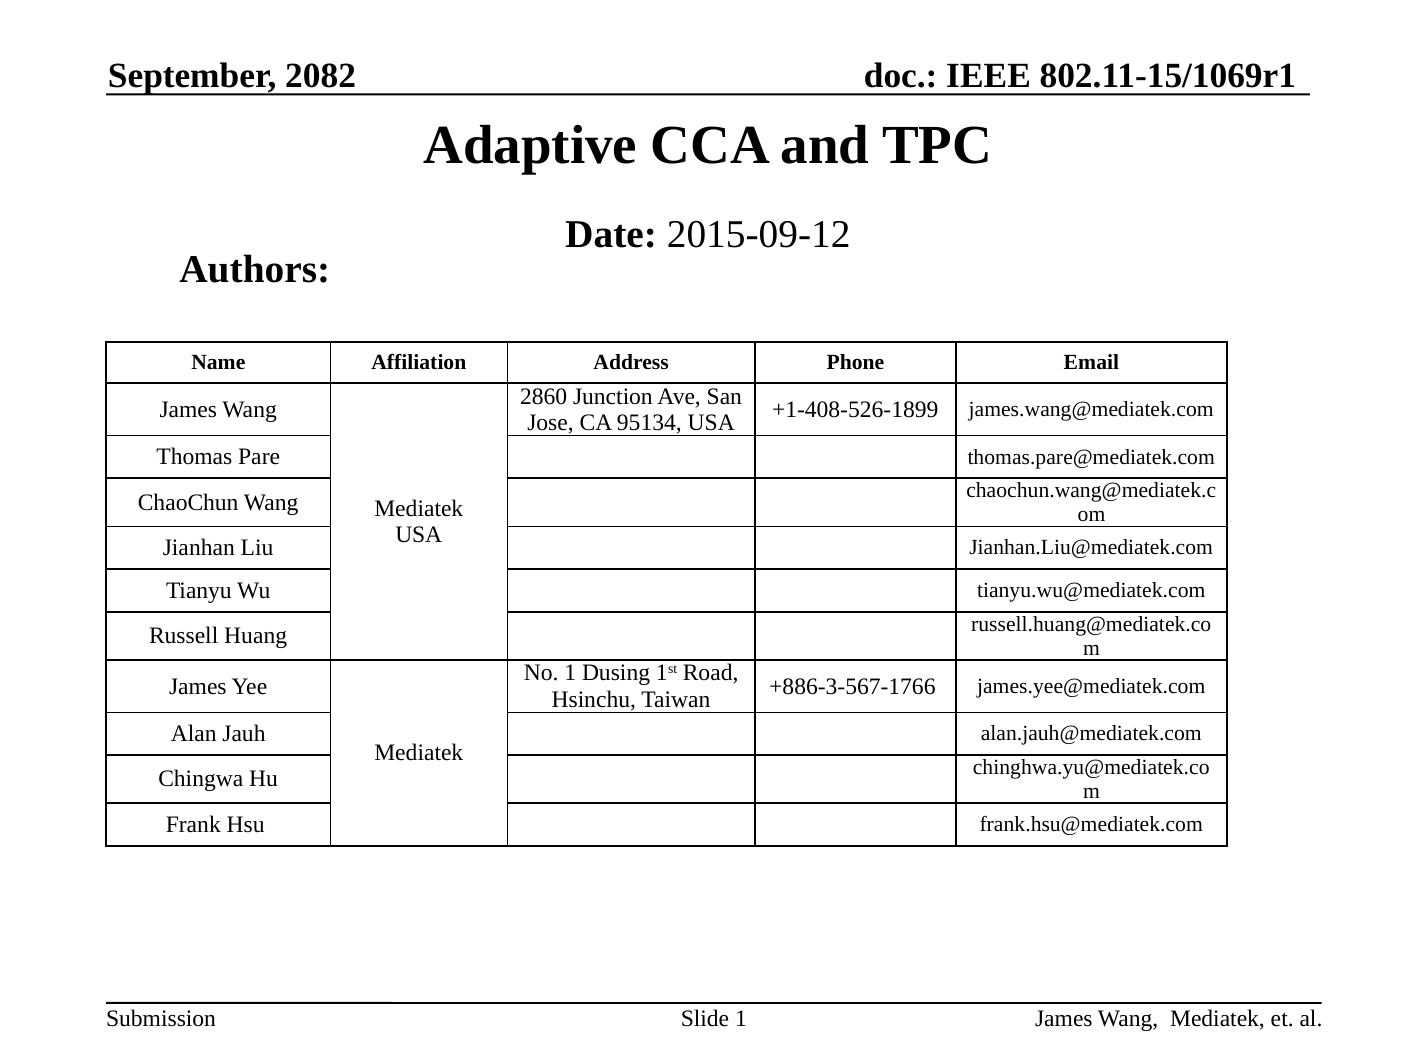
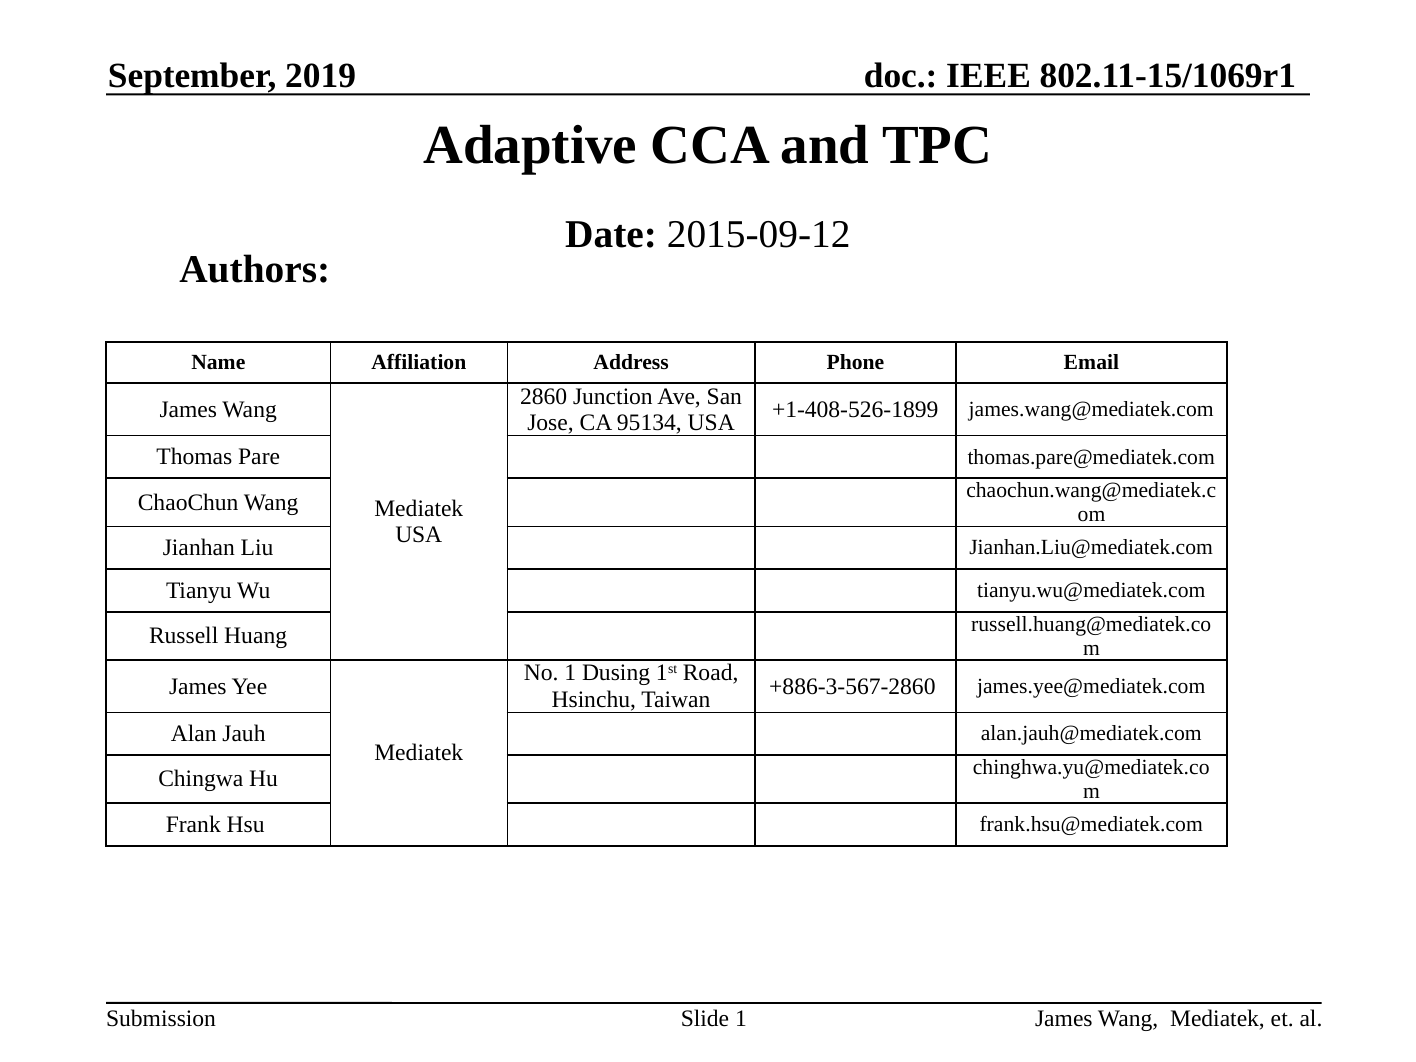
2082: 2082 -> 2019
+886-3-567-1766: +886-3-567-1766 -> +886-3-567-2860
